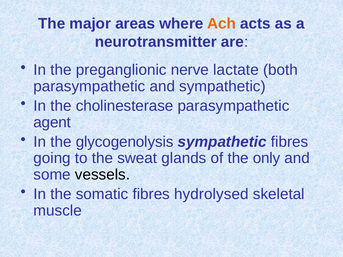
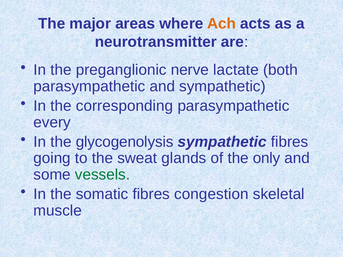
cholinesterase: cholinesterase -> corresponding
agent: agent -> every
vessels colour: black -> green
hydrolysed: hydrolysed -> congestion
